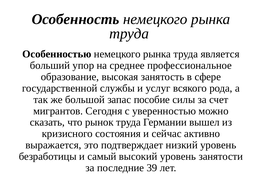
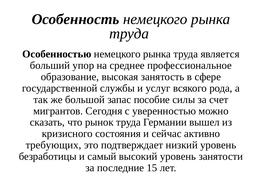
выражается: выражается -> требующих
39: 39 -> 15
